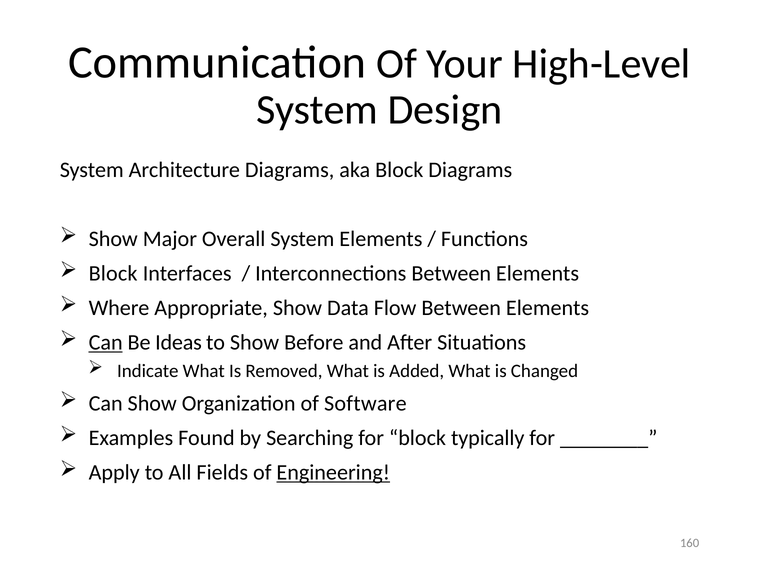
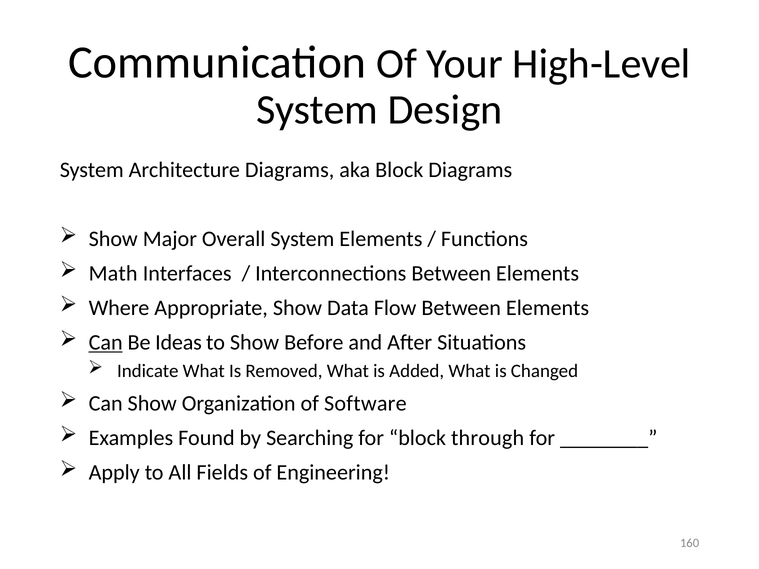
Block at (113, 274): Block -> Math
typically: typically -> through
Engineering underline: present -> none
